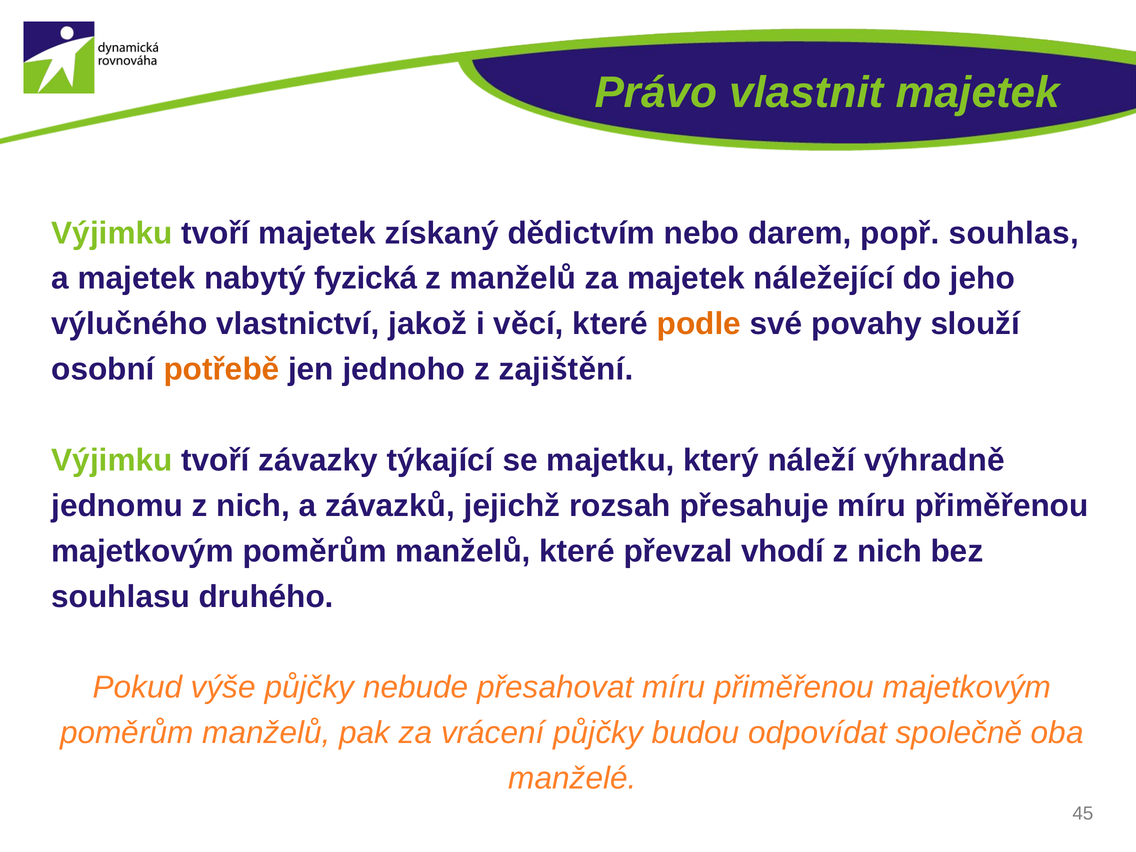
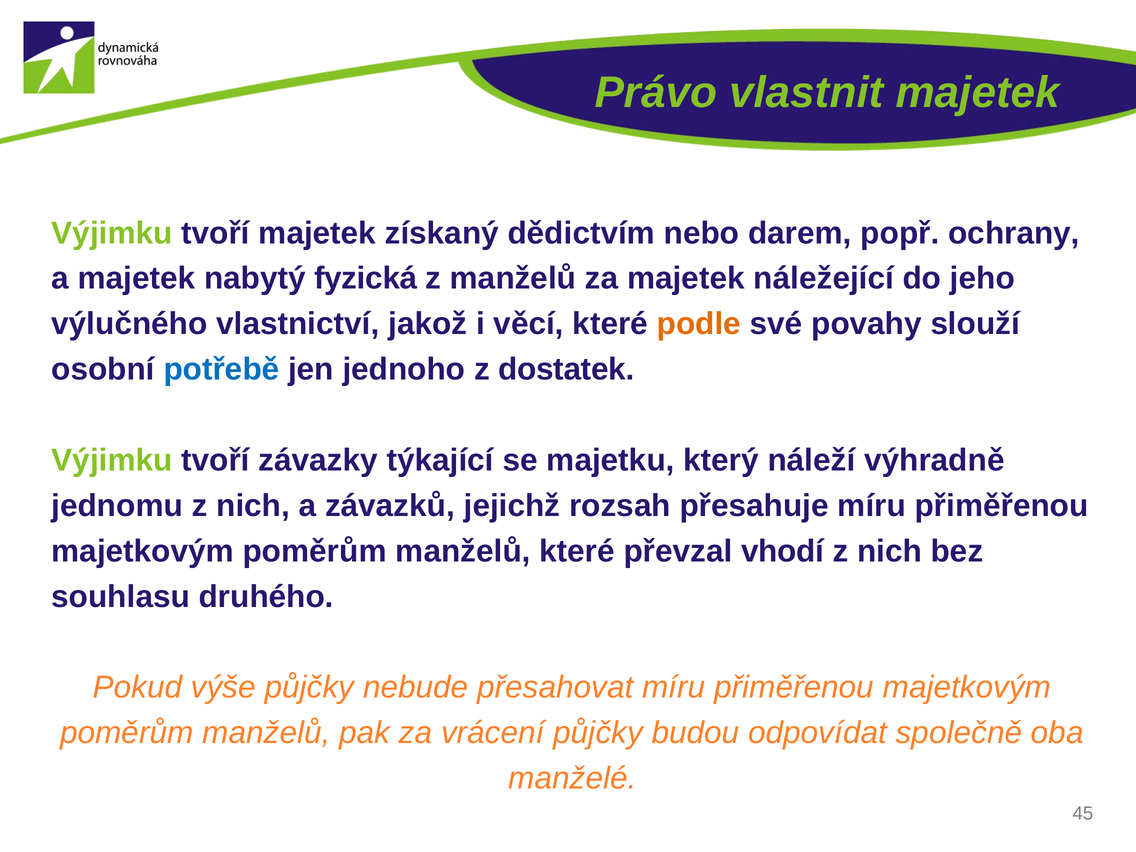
souhlas: souhlas -> ochrany
potřebě colour: orange -> blue
zajištění: zajištění -> dostatek
